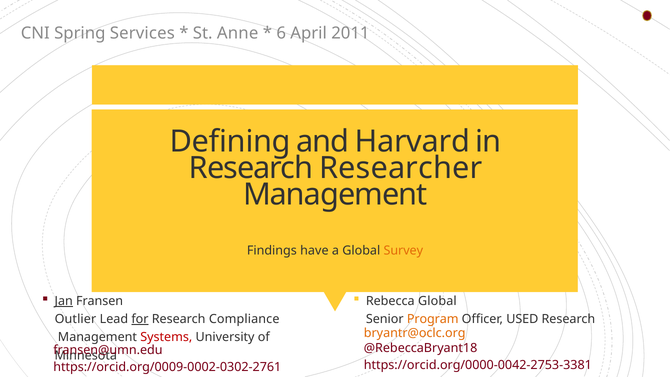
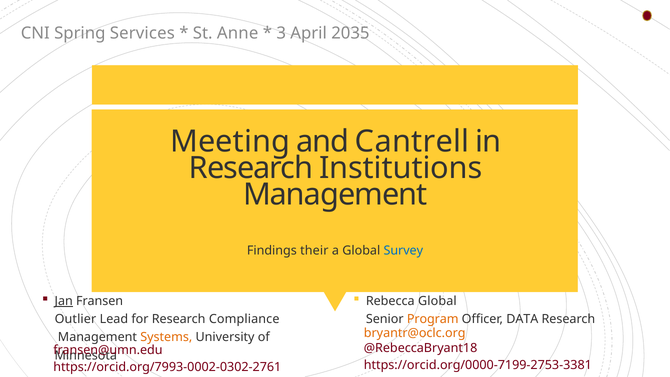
6: 6 -> 3
2011: 2011 -> 2035
Defining: Defining -> Meeting
Harvard: Harvard -> Cantrell
Researcher: Researcher -> Institutions
have: have -> their
Survey colour: orange -> blue
for underline: present -> none
USED: USED -> DATA
Systems colour: red -> orange
https://orcid.org/0000-0042-2753-3381: https://orcid.org/0000-0042-2753-3381 -> https://orcid.org/0000-7199-2753-3381
https://orcid.org/0009-0002-0302-2761: https://orcid.org/0009-0002-0302-2761 -> https://orcid.org/7993-0002-0302-2761
